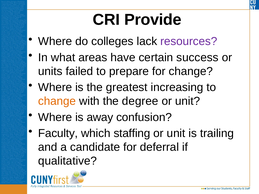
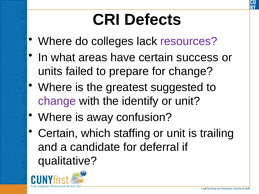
Provide: Provide -> Defects
increasing: increasing -> suggested
change at (57, 101) colour: orange -> purple
degree: degree -> identify
Faculty at (58, 133): Faculty -> Certain
